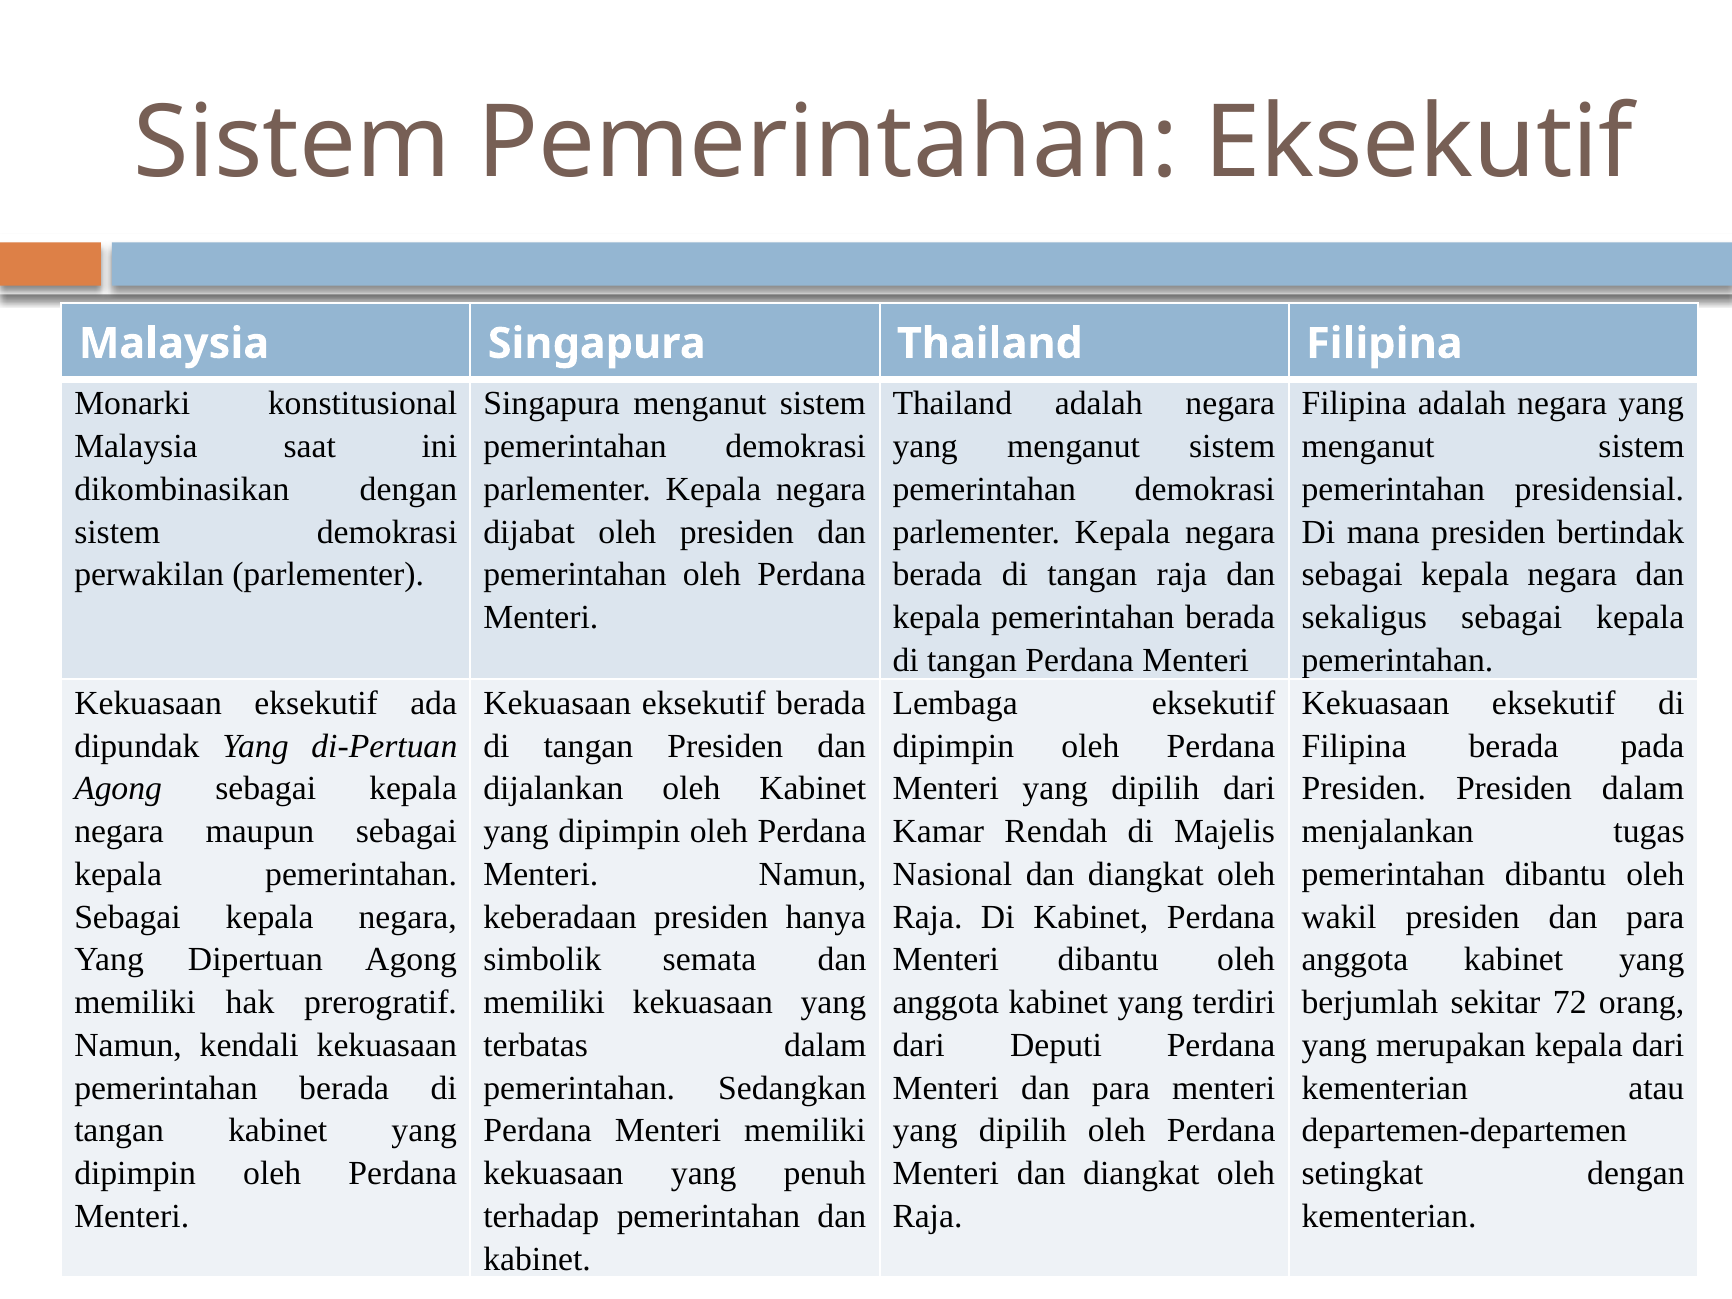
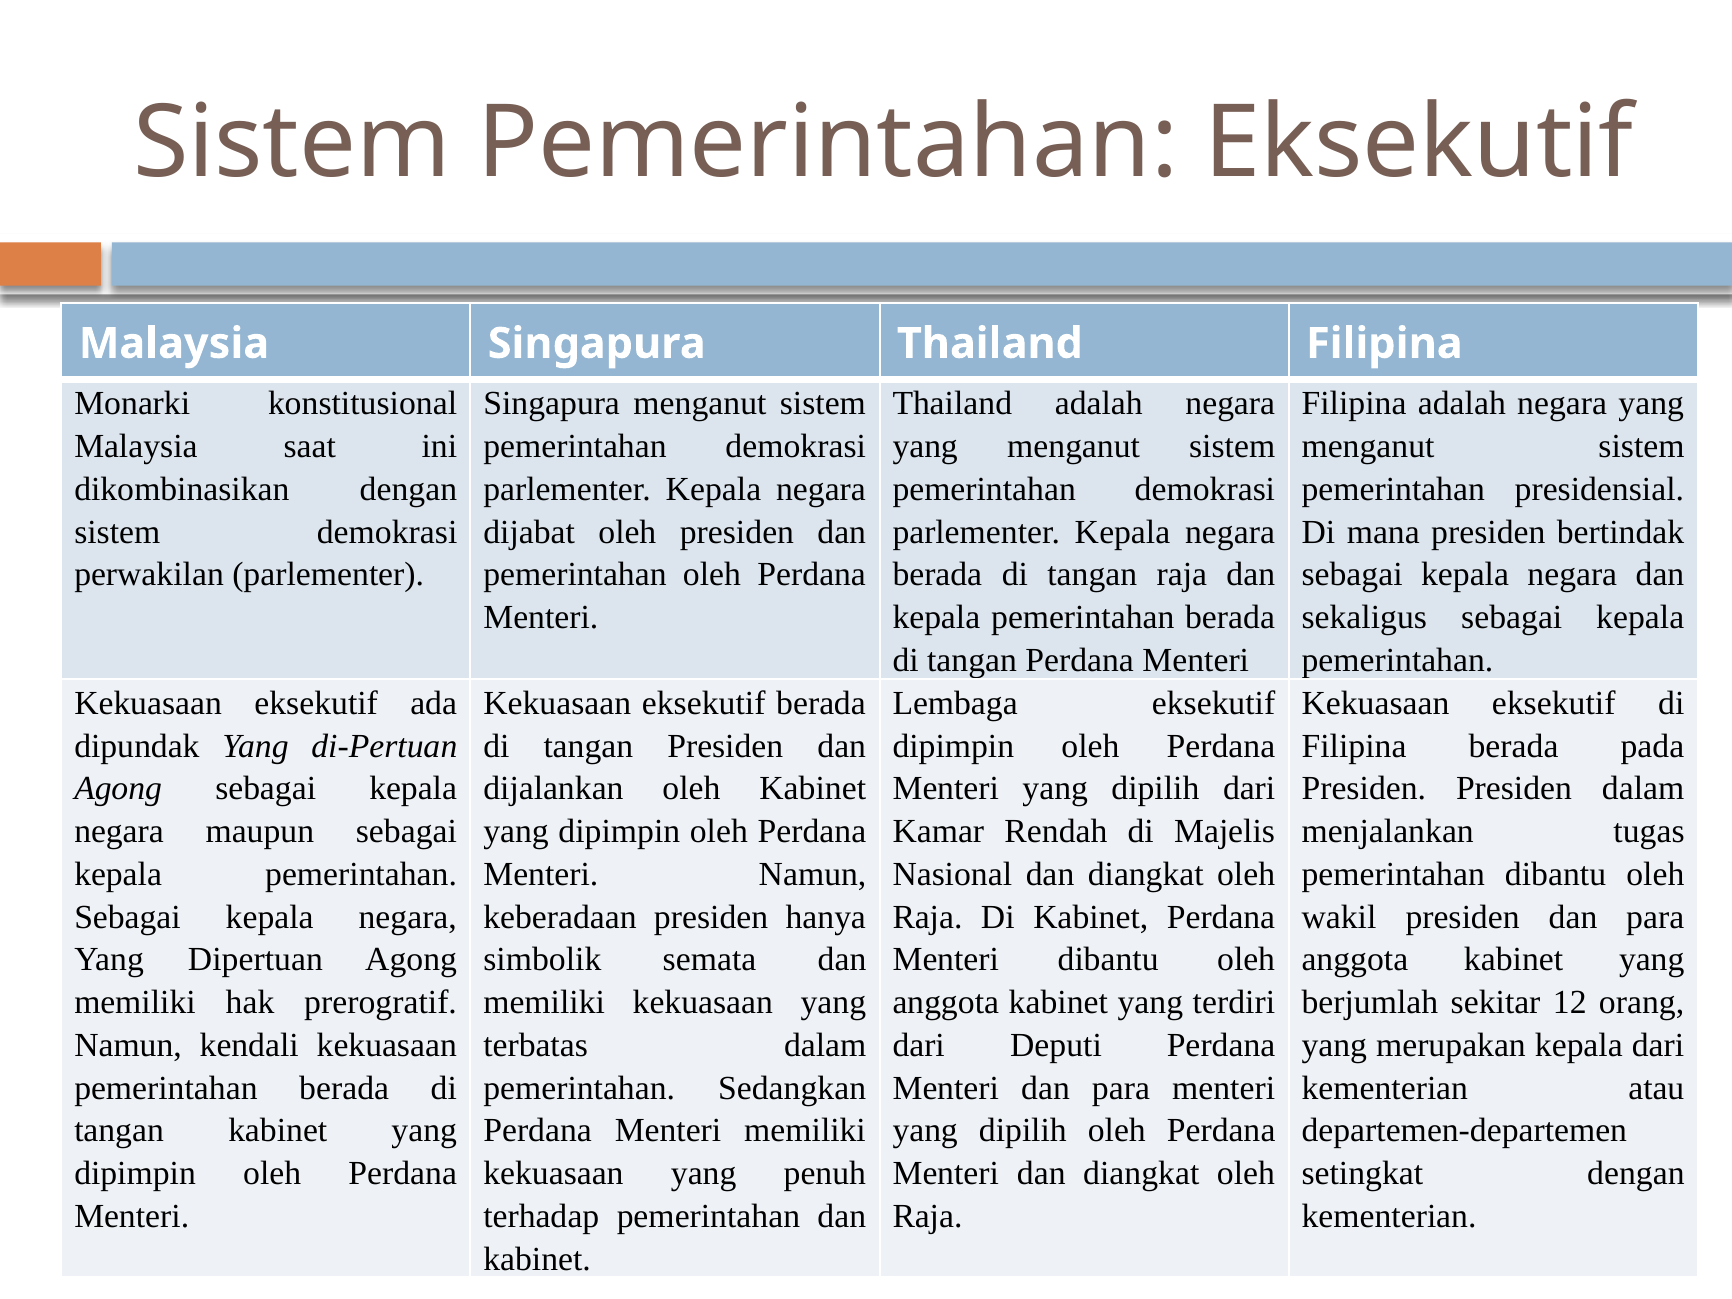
72: 72 -> 12
